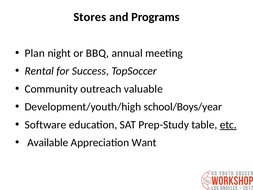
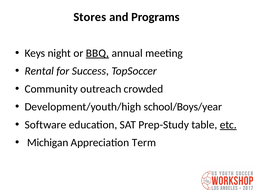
Plan: Plan -> Keys
BBQ underline: none -> present
valuable: valuable -> crowded
Available: Available -> Michigan
Want: Want -> Term
